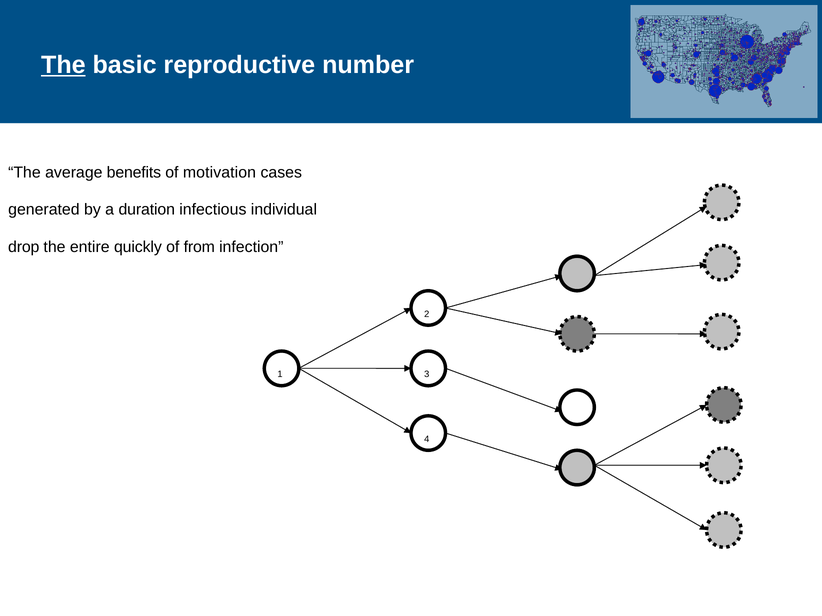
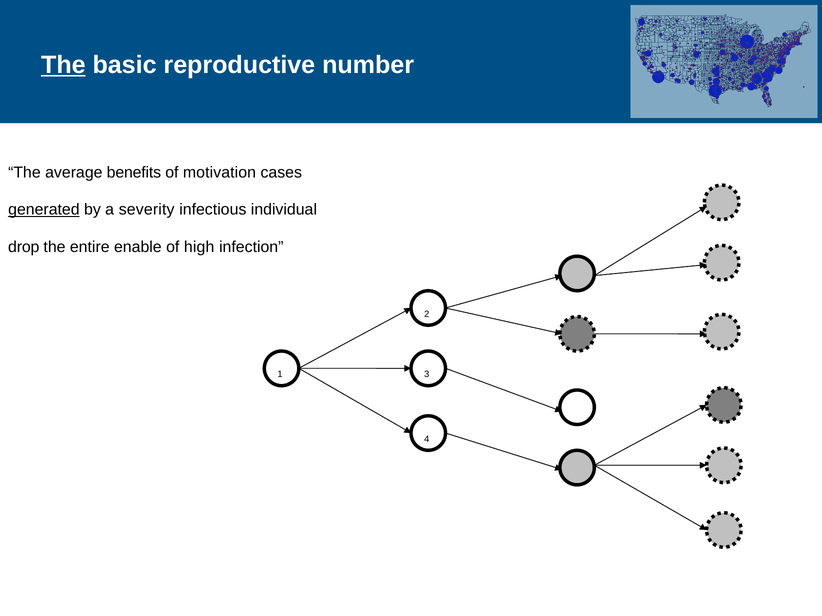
generated underline: none -> present
duration: duration -> severity
quickly: quickly -> enable
from: from -> high
